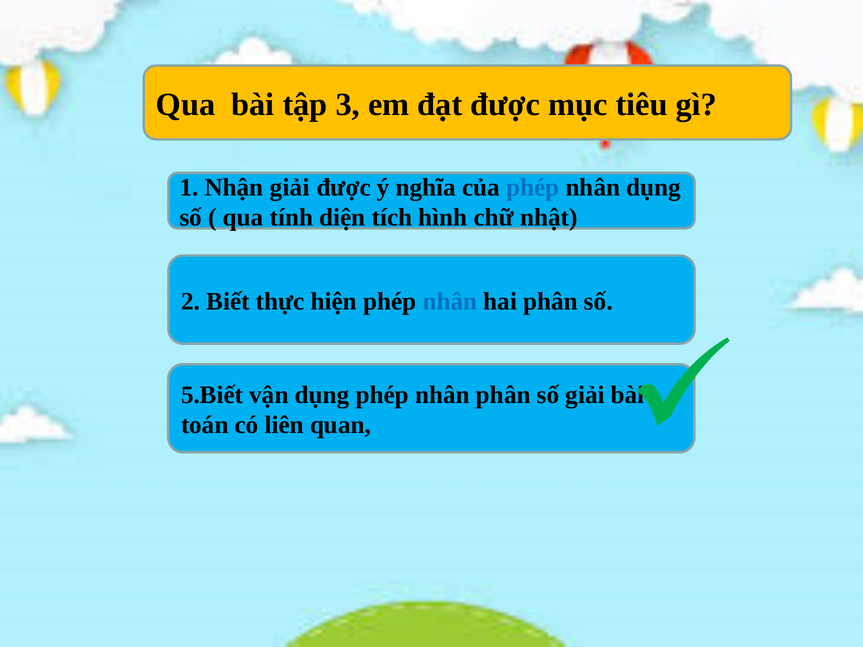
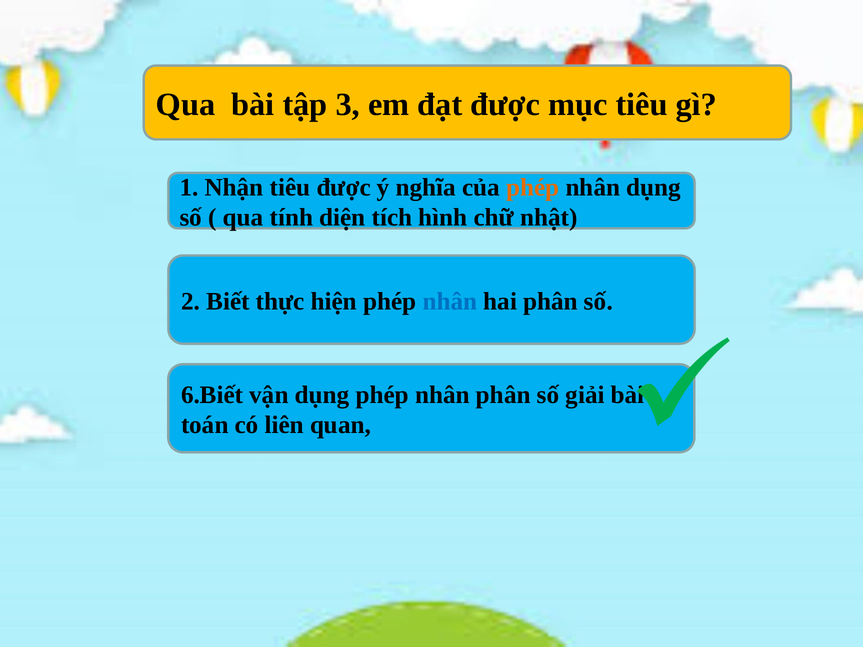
Nhận giải: giải -> tiêu
phép at (533, 187) colour: blue -> orange
5.Biết: 5.Biết -> 6.Biết
